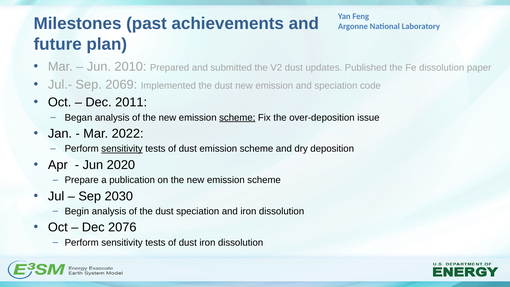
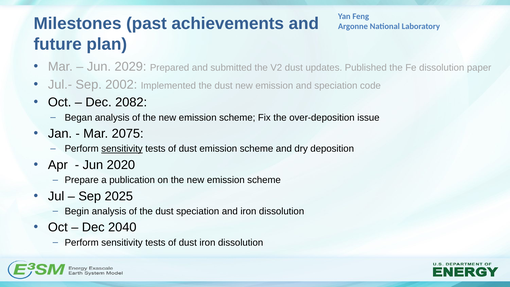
2010: 2010 -> 2029
2069: 2069 -> 2002
2011: 2011 -> 2082
scheme at (237, 117) underline: present -> none
2022: 2022 -> 2075
2030: 2030 -> 2025
2076: 2076 -> 2040
